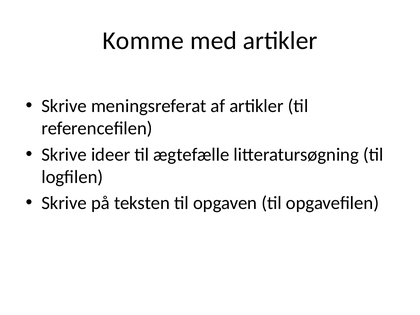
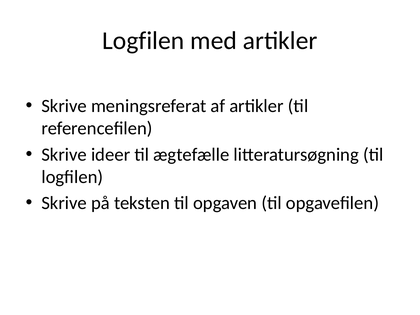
Komme at (143, 41): Komme -> Logfilen
